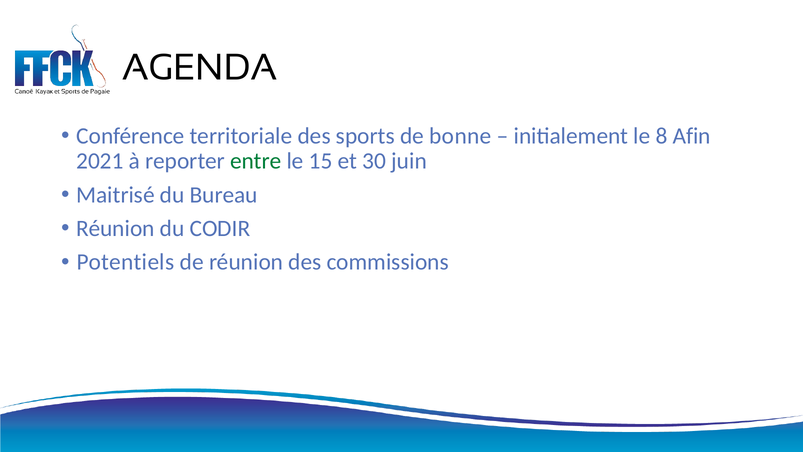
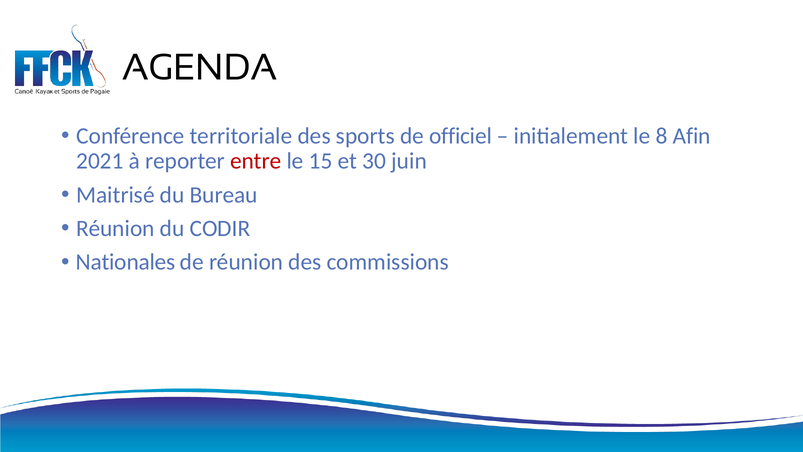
bonne: bonne -> officiel
entre colour: green -> red
Potentiels: Potentiels -> Nationales
